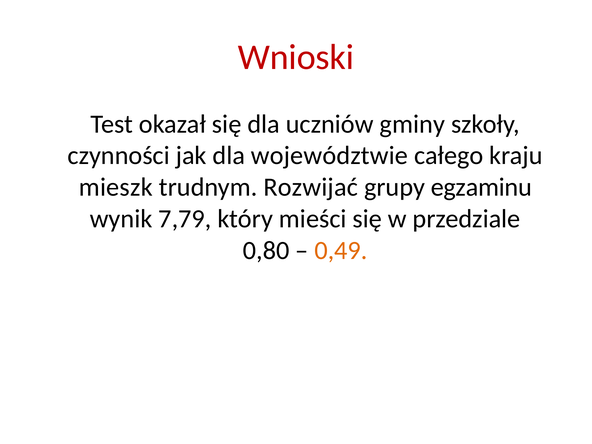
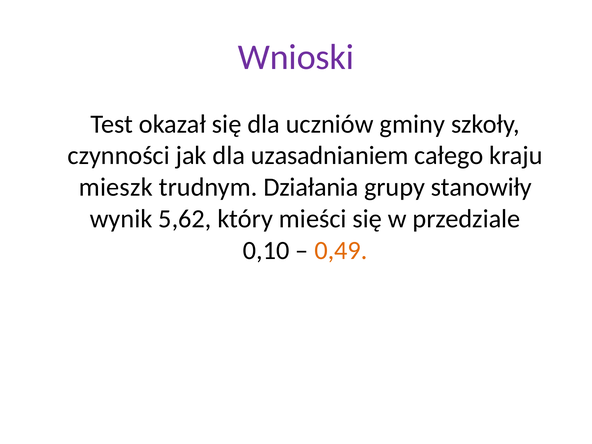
Wnioski colour: red -> purple
województwie: województwie -> uzasadnianiem
Rozwijać: Rozwijać -> Działania
egzaminu: egzaminu -> stanowiły
7,79: 7,79 -> 5,62
0,80: 0,80 -> 0,10
